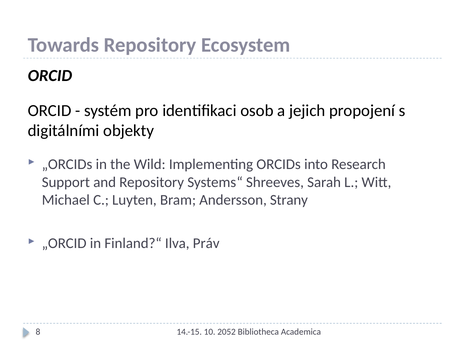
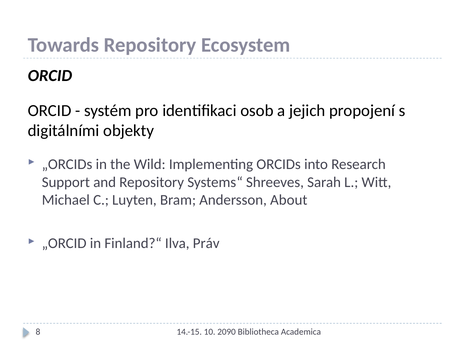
Strany: Strany -> About
2052: 2052 -> 2090
